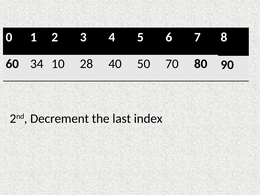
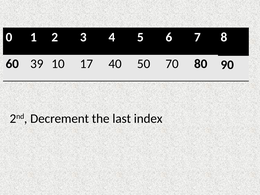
34: 34 -> 39
28: 28 -> 17
